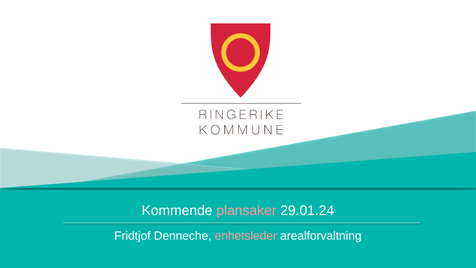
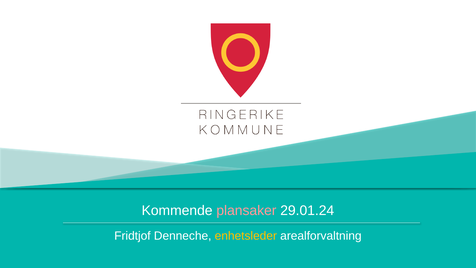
enhetsleder colour: pink -> yellow
